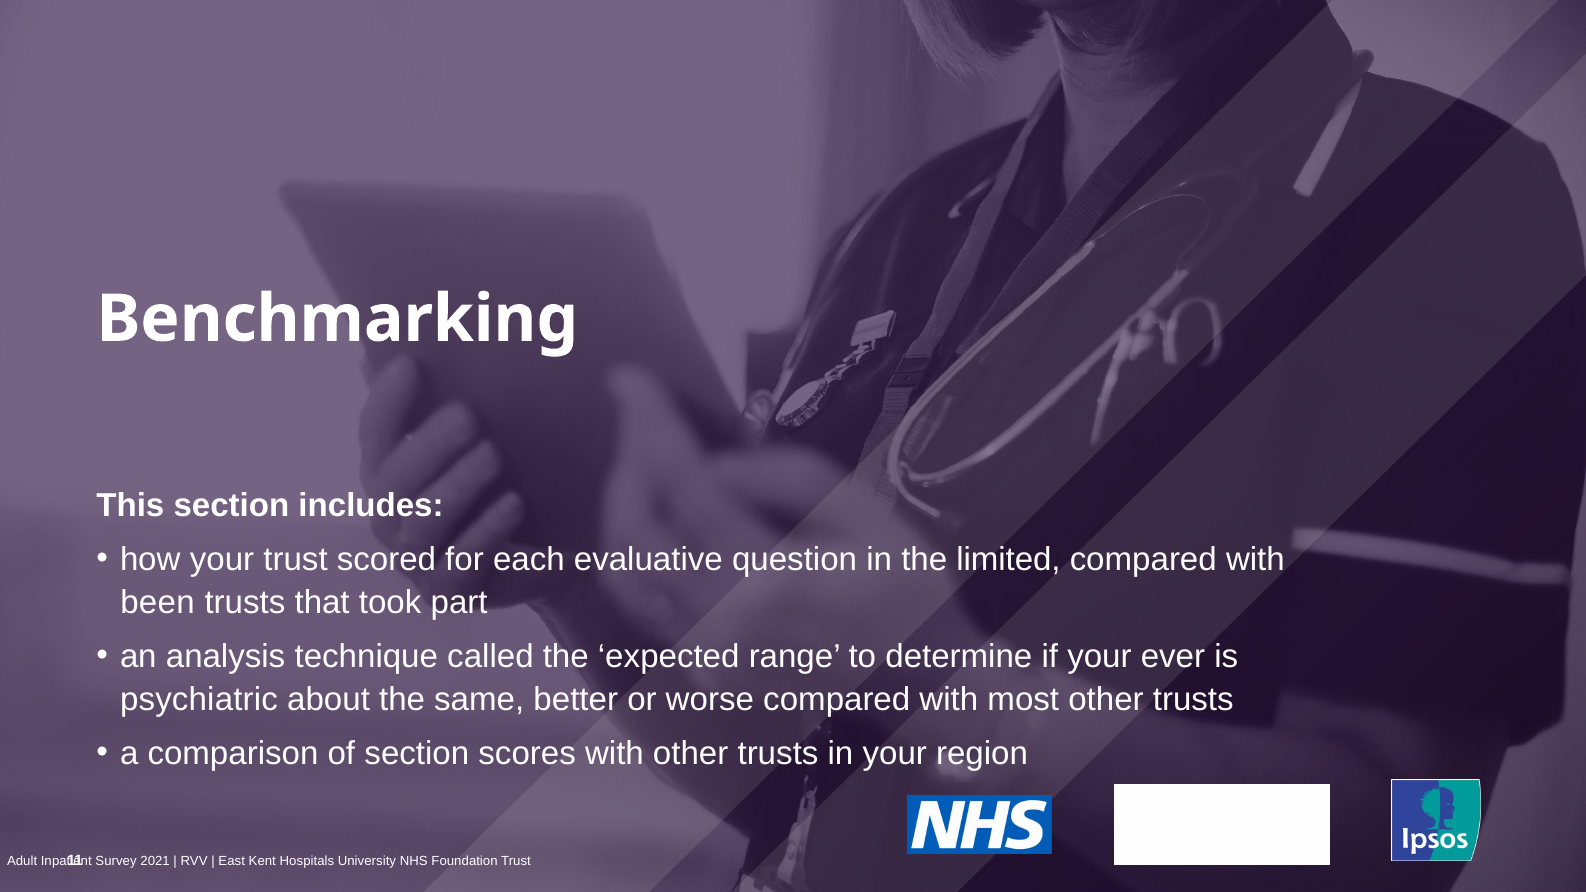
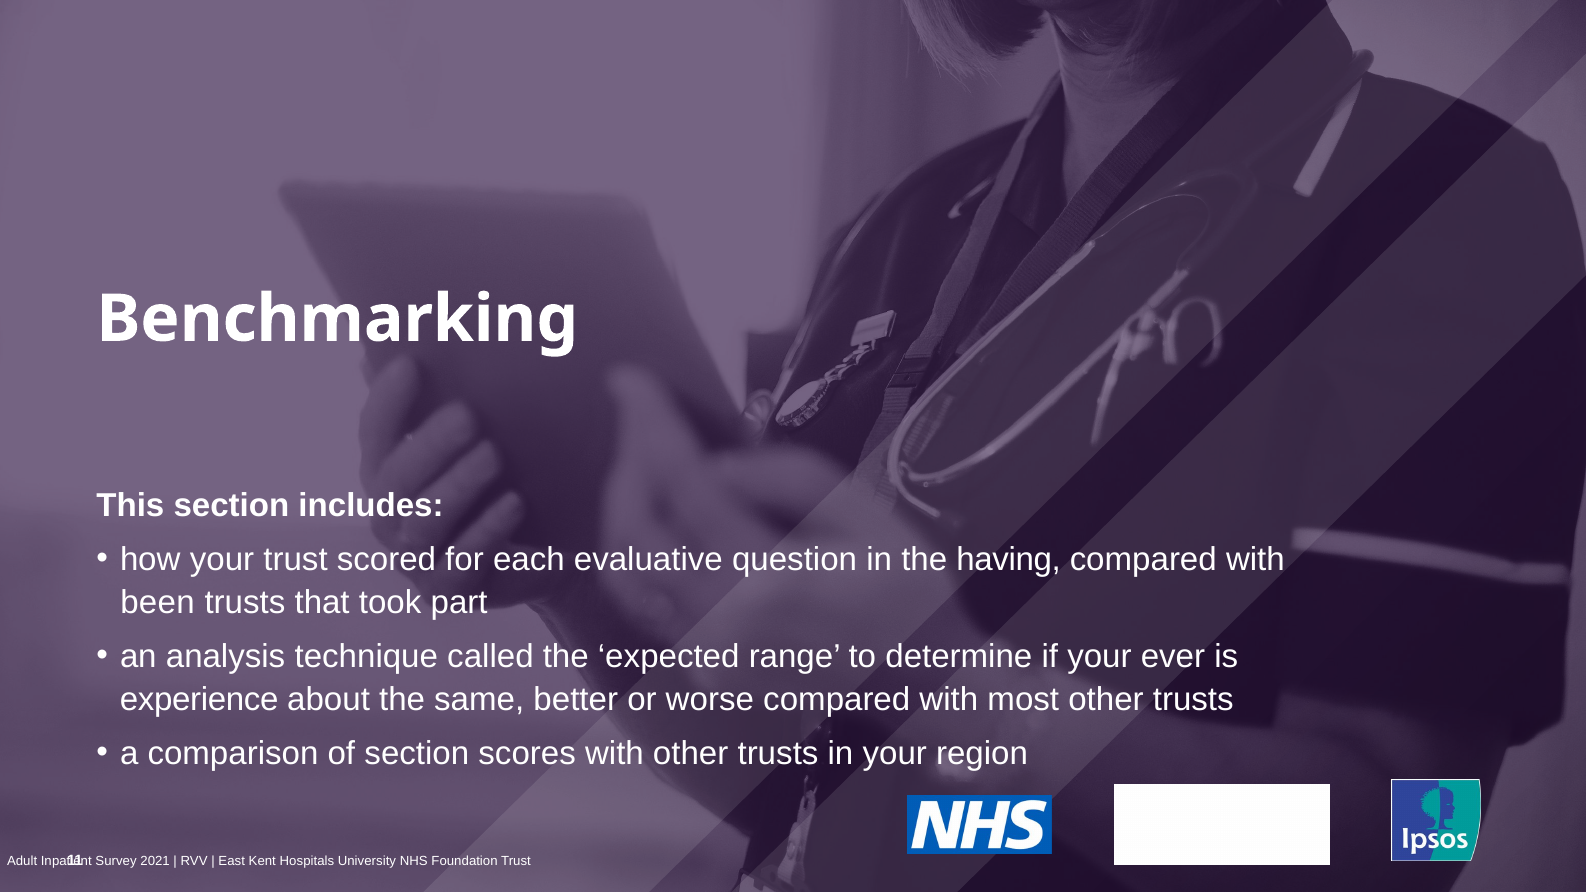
limited: limited -> having
psychiatric: psychiatric -> experience
